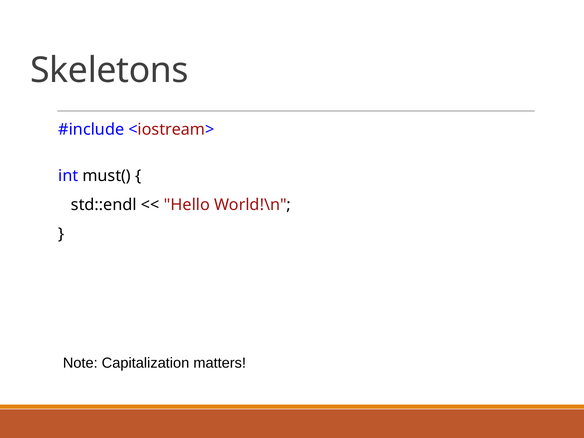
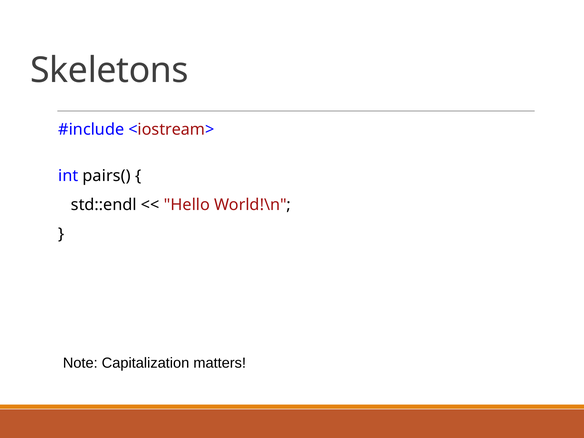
must(: must( -> pairs(
